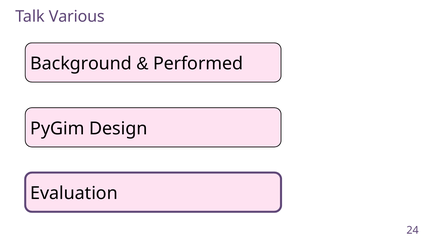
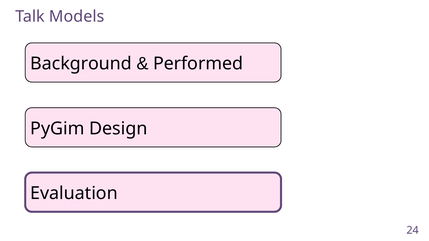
Various: Various -> Models
